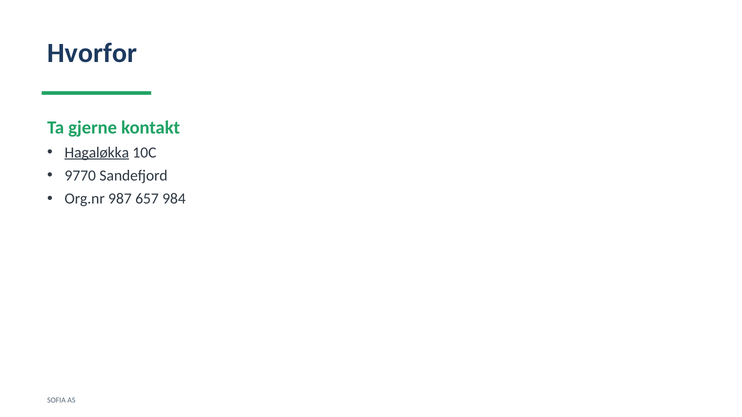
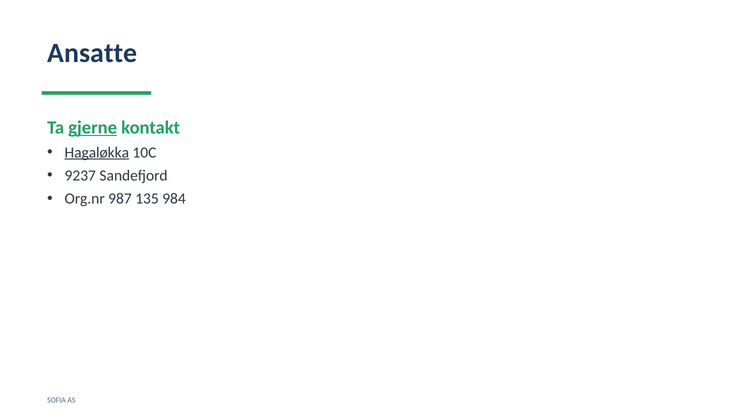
Hvorfor: Hvorfor -> Ansatte
gjerne underline: none -> present
9770: 9770 -> 9237
657: 657 -> 135
